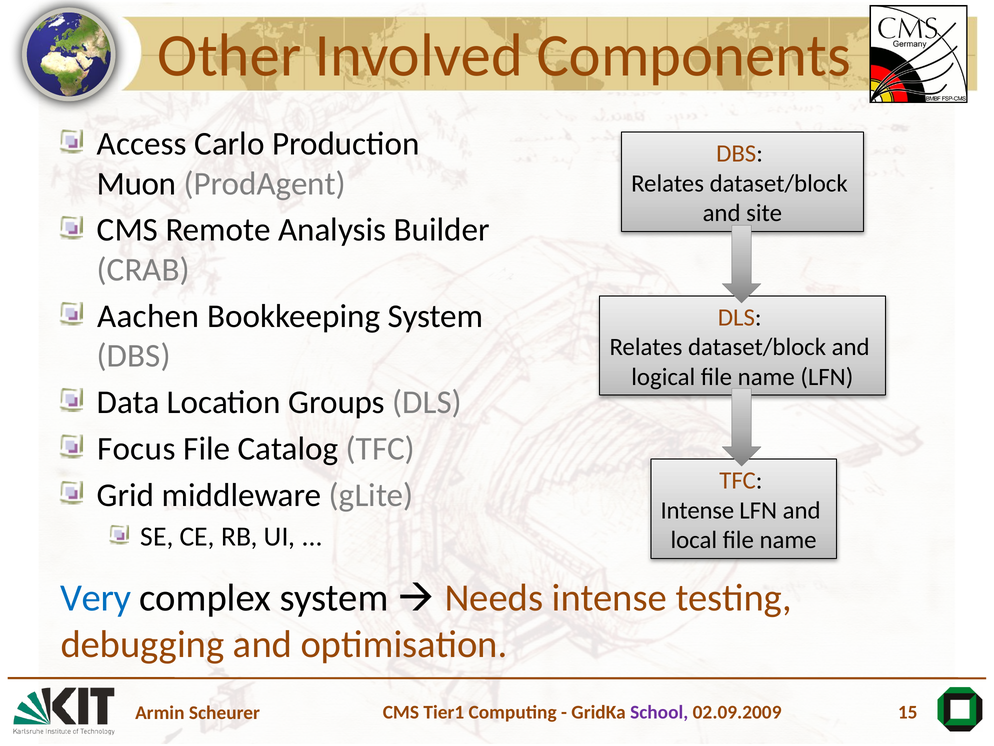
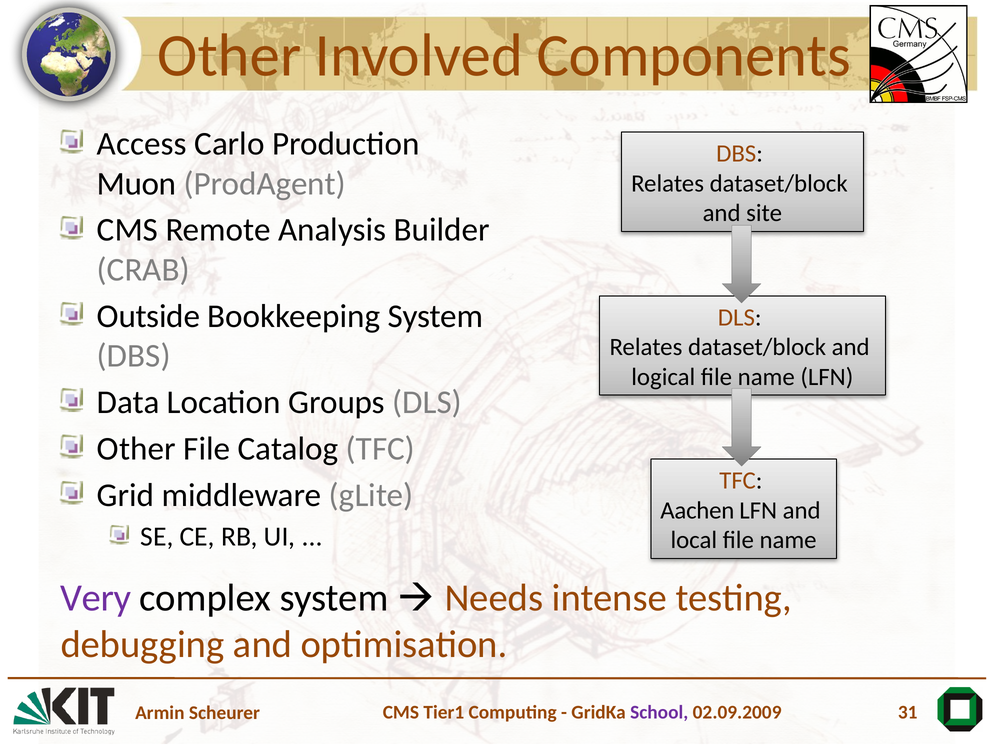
Aachen: Aachen -> Outside
Focus at (136, 448): Focus -> Other
Intense at (697, 510): Intense -> Aachen
Very colour: blue -> purple
15: 15 -> 31
